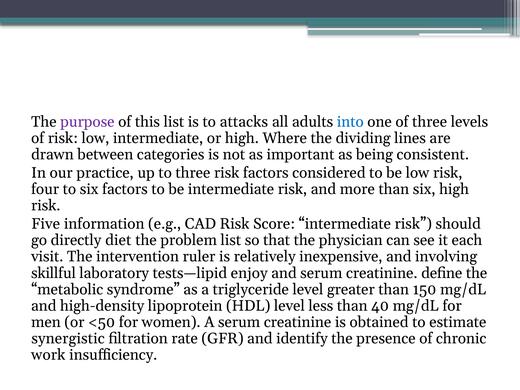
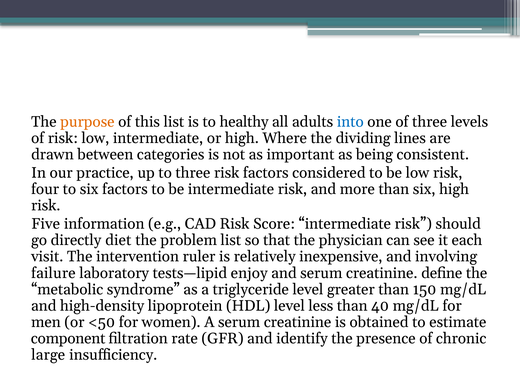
purpose colour: purple -> orange
attacks: attacks -> healthy
skillful: skillful -> failure
synergistic: synergistic -> component
work: work -> large
